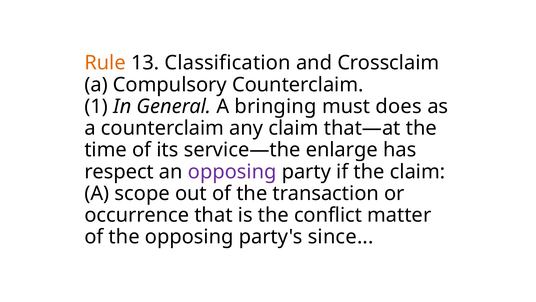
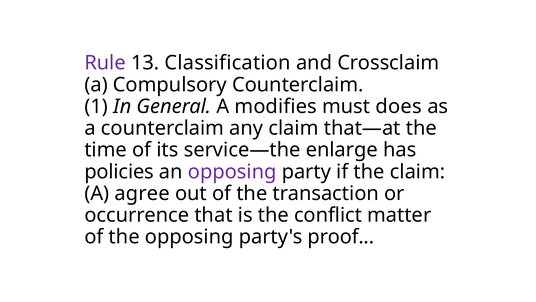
Rule colour: orange -> purple
bringing: bringing -> modifies
respect: respect -> policies
scope: scope -> agree
since: since -> proof
